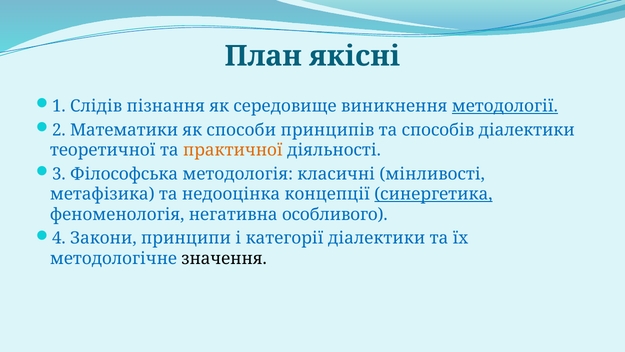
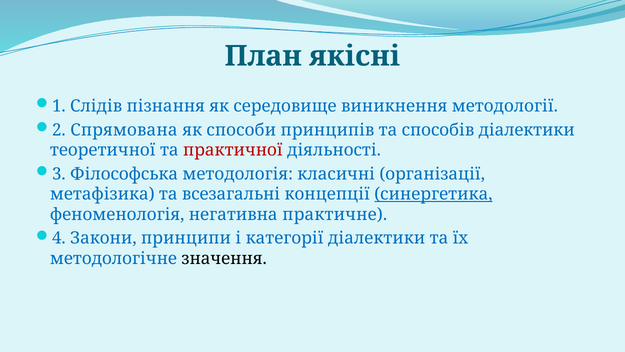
методології underline: present -> none
Математики: Математики -> Спрямована
практичної colour: orange -> red
мінливості: мінливості -> організації
недооцінка: недооцінка -> всезагальні
особливого: особливого -> практичне
